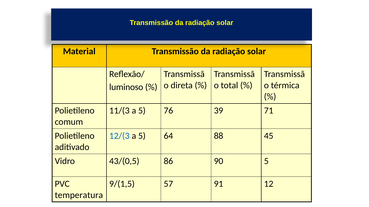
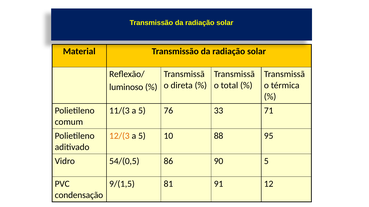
39: 39 -> 33
12/(3 colour: blue -> orange
64: 64 -> 10
45: 45 -> 95
43/(0,5: 43/(0,5 -> 54/(0,5
57: 57 -> 81
temperatura: temperatura -> condensação
